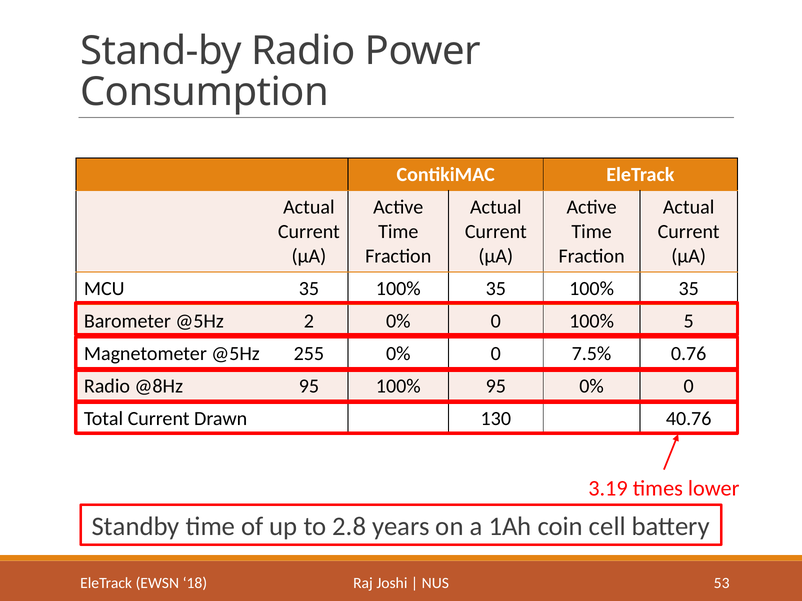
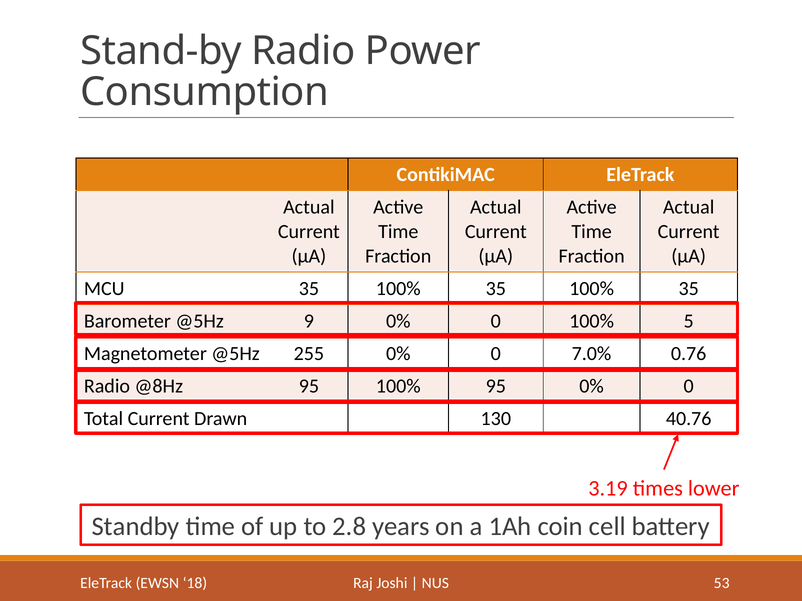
2: 2 -> 9
7.5%: 7.5% -> 7.0%
